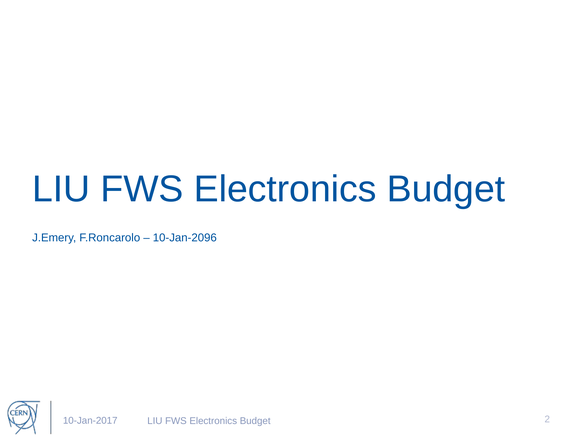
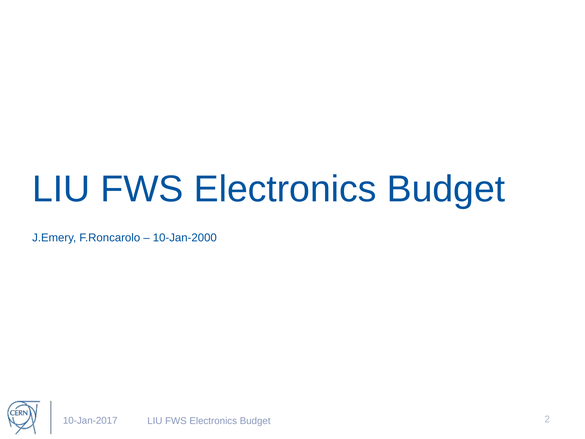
10-Jan-2096: 10-Jan-2096 -> 10-Jan-2000
